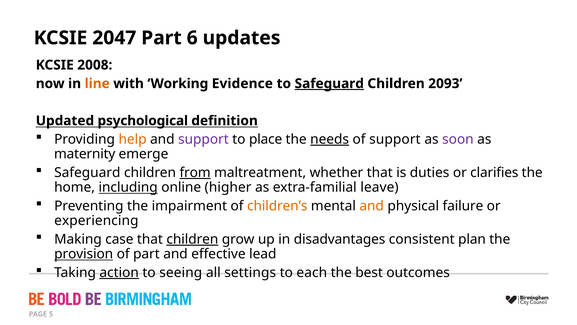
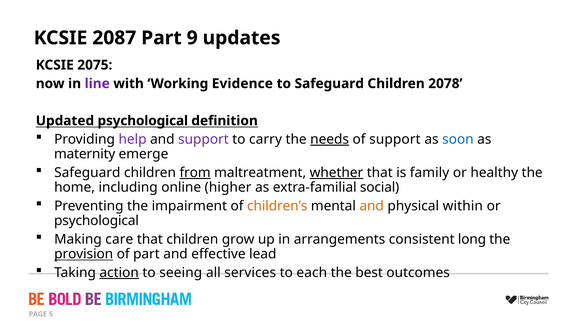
2047: 2047 -> 2087
6: 6 -> 9
2008: 2008 -> 2075
line colour: orange -> purple
Safeguard at (329, 83) underline: present -> none
2093: 2093 -> 2078
help colour: orange -> purple
place: place -> carry
soon colour: purple -> blue
whether underline: none -> present
duties: duties -> family
clarifies: clarifies -> healthy
including underline: present -> none
leave: leave -> social
failure: failure -> within
experiencing at (96, 220): experiencing -> psychological
case: case -> care
children at (192, 239) underline: present -> none
disadvantages: disadvantages -> arrangements
plan: plan -> long
settings: settings -> services
